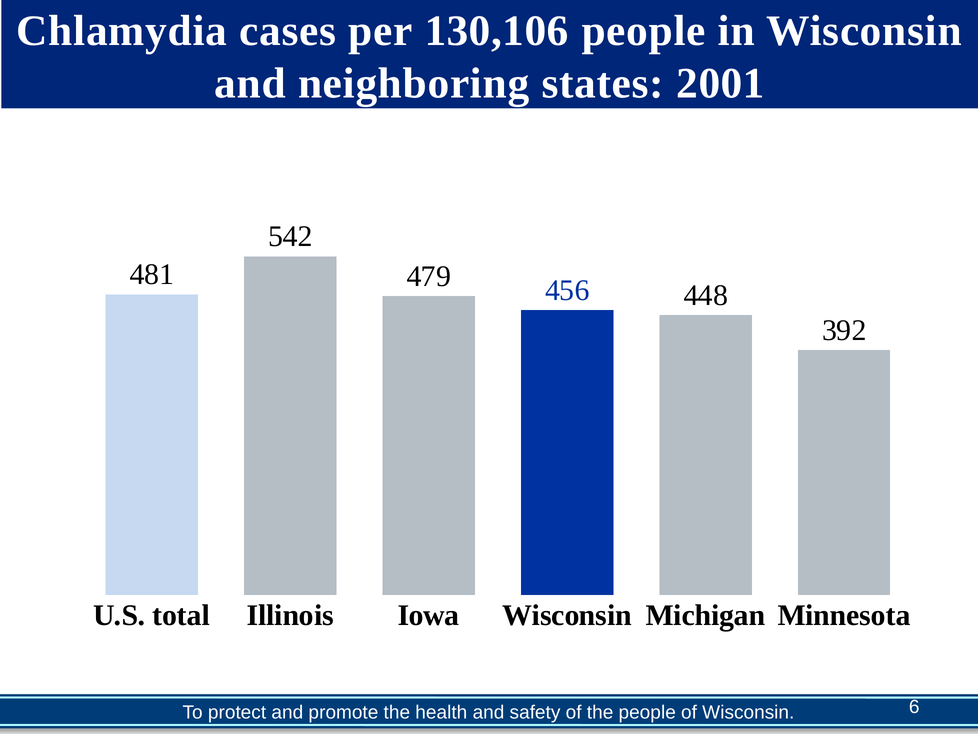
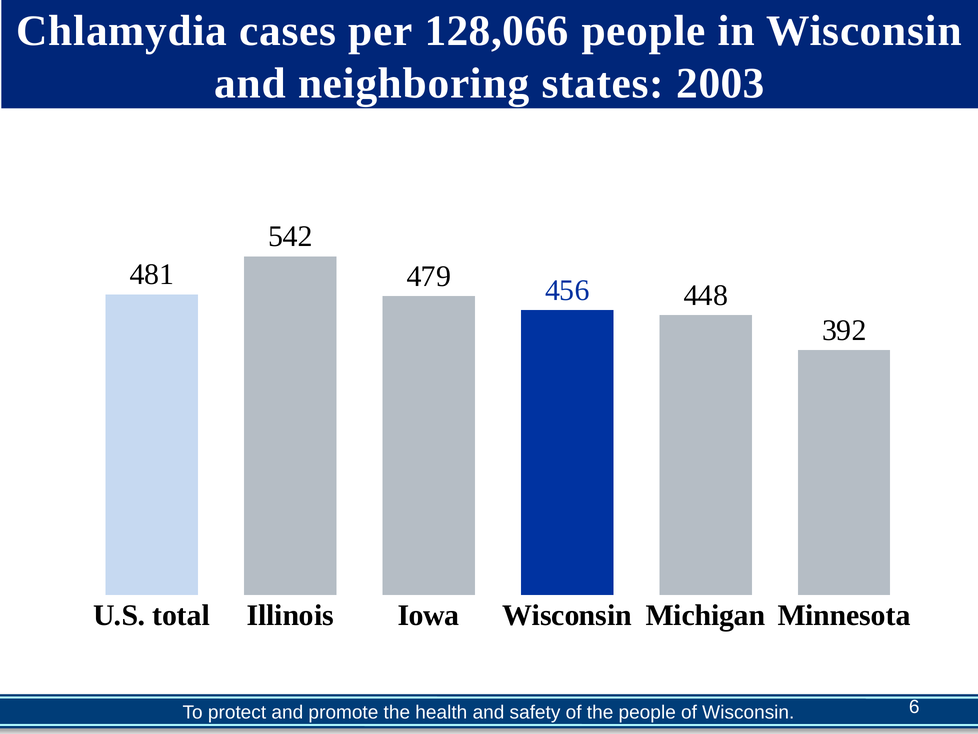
130,106: 130,106 -> 128,066
2001: 2001 -> 2003
